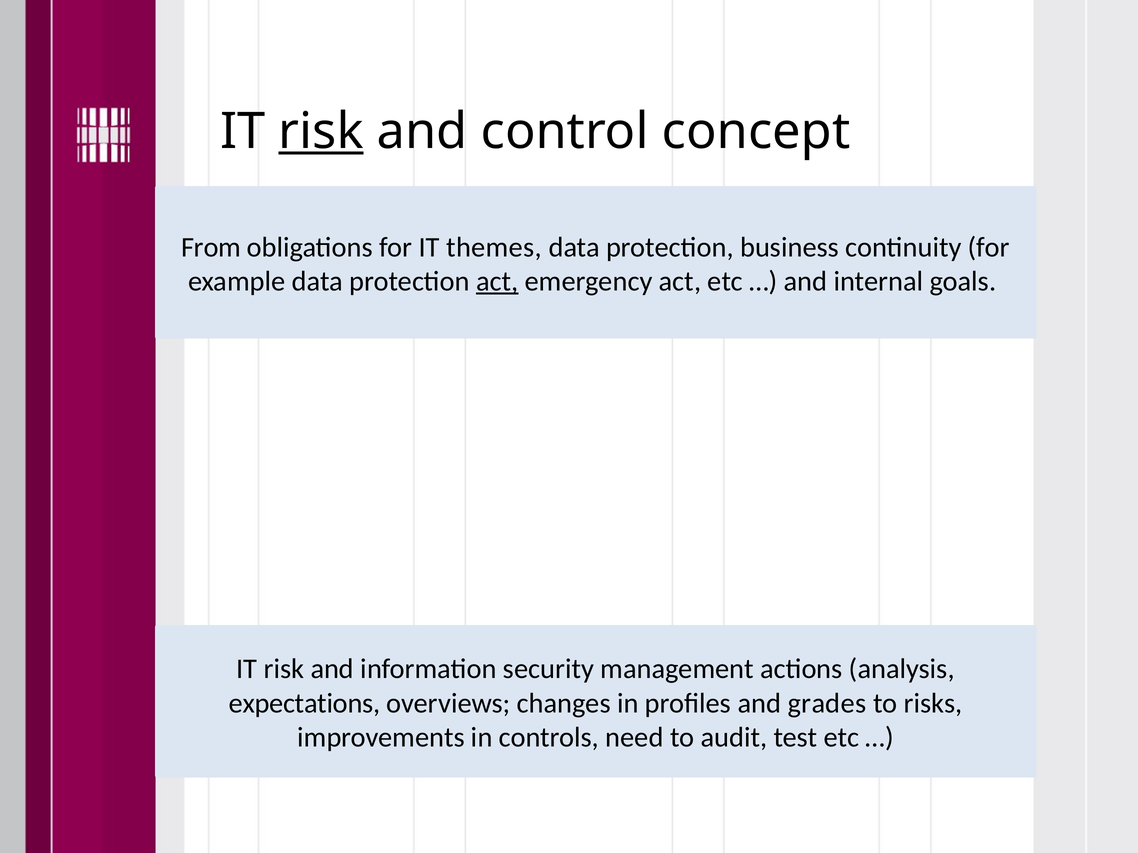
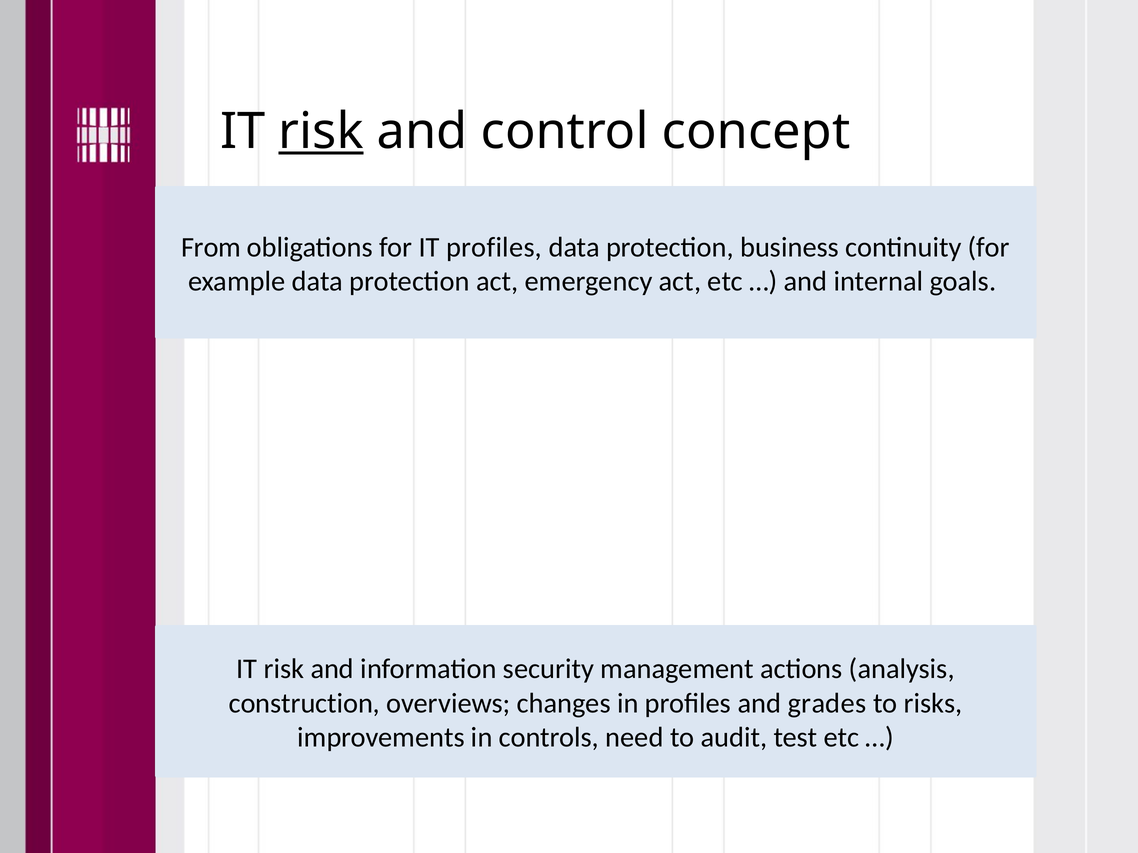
IT themes: themes -> profiles
act at (497, 282) underline: present -> none
expectations: expectations -> construction
